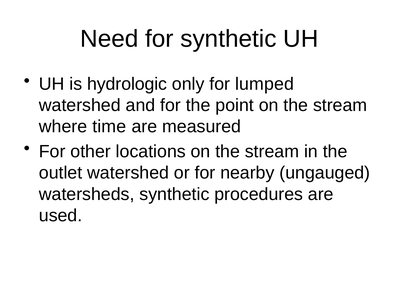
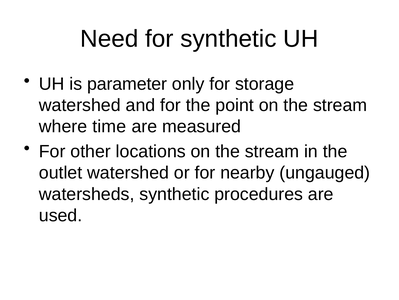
hydrologic: hydrologic -> parameter
lumped: lumped -> storage
